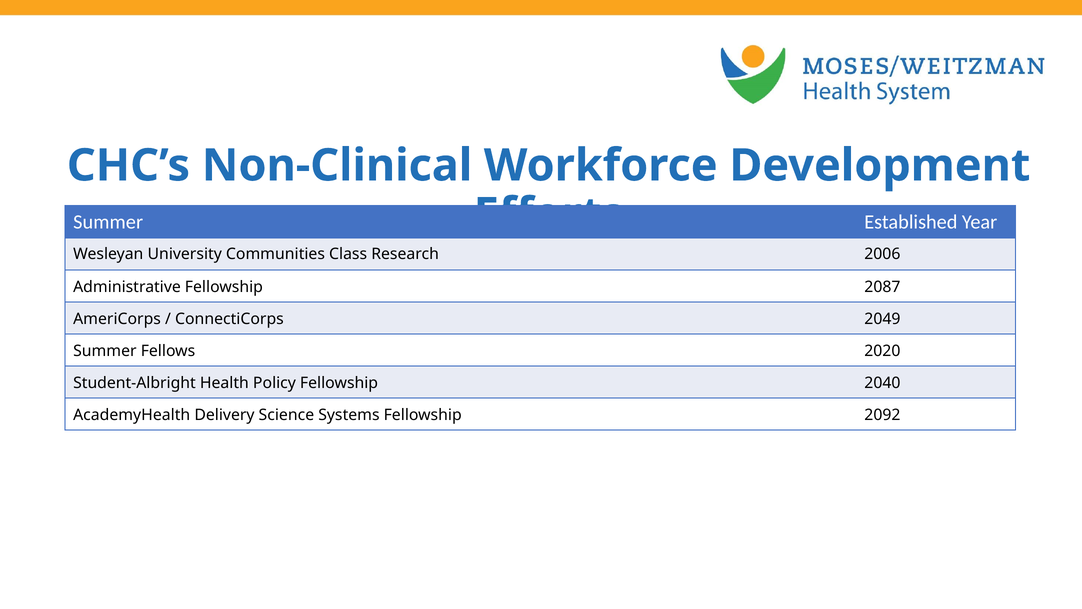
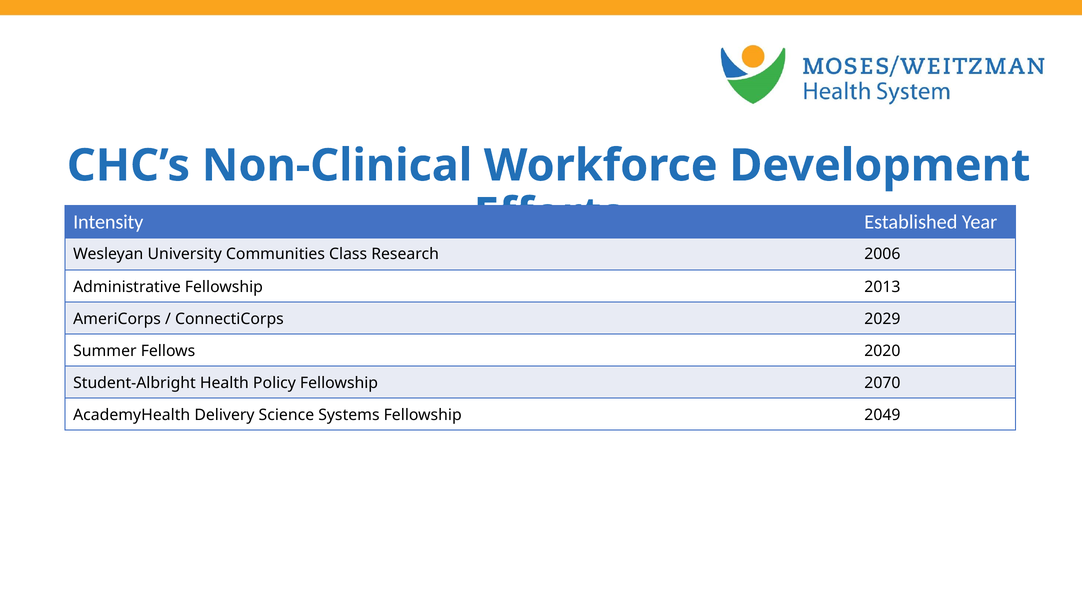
Summer at (108, 222): Summer -> Intensity
2087: 2087 -> 2013
2049: 2049 -> 2029
2040: 2040 -> 2070
2092: 2092 -> 2049
